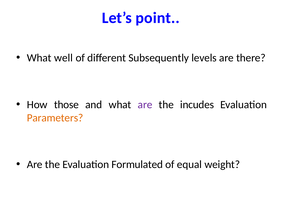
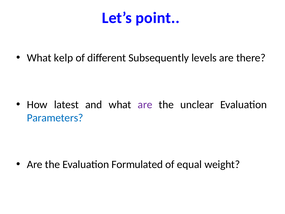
well: well -> kelp
those: those -> latest
incudes: incudes -> unclear
Parameters colour: orange -> blue
